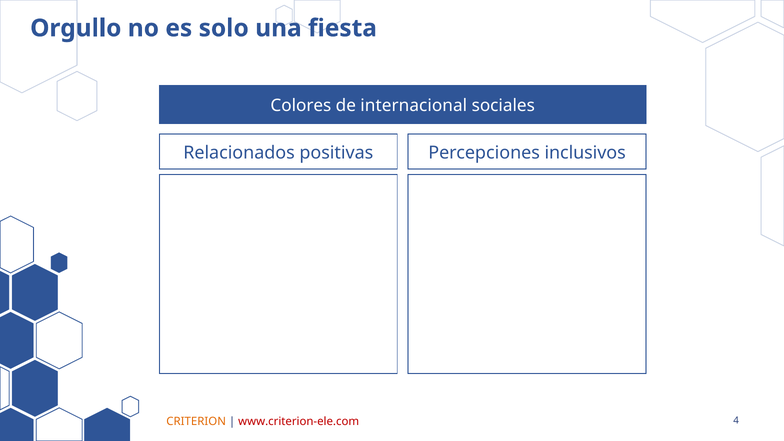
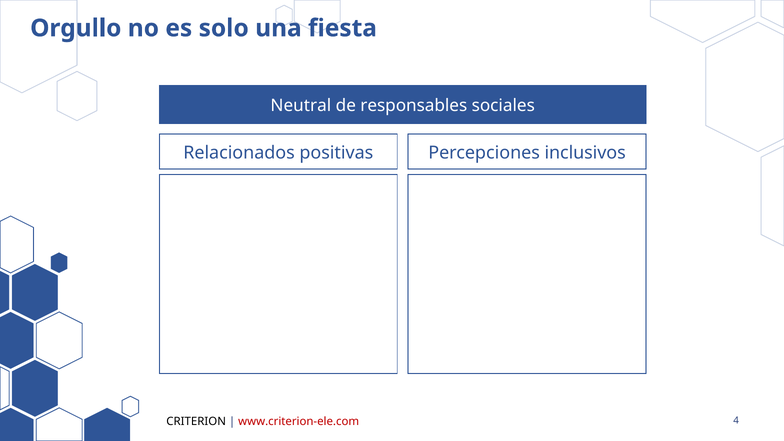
Colores: Colores -> Neutral
internacional: internacional -> responsables
CRITERION colour: orange -> black
